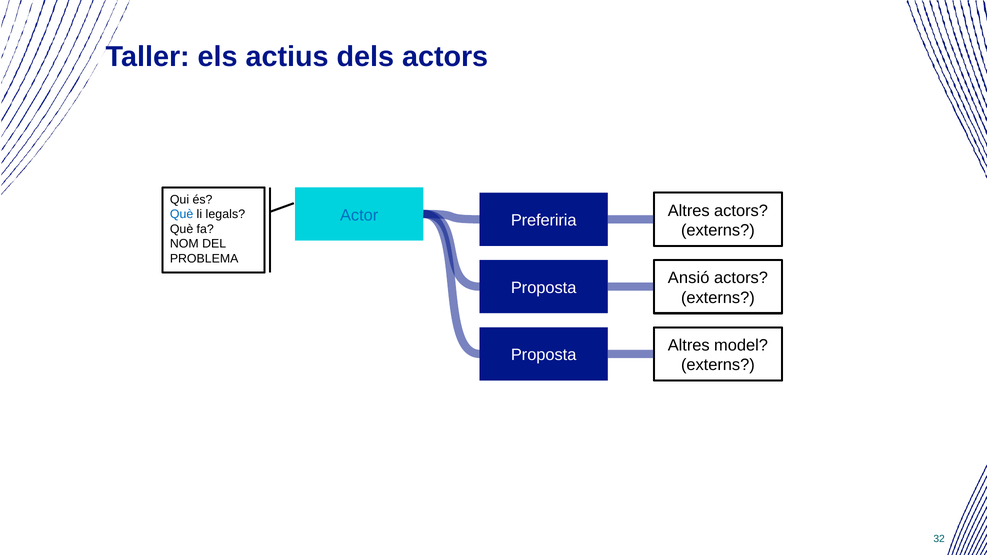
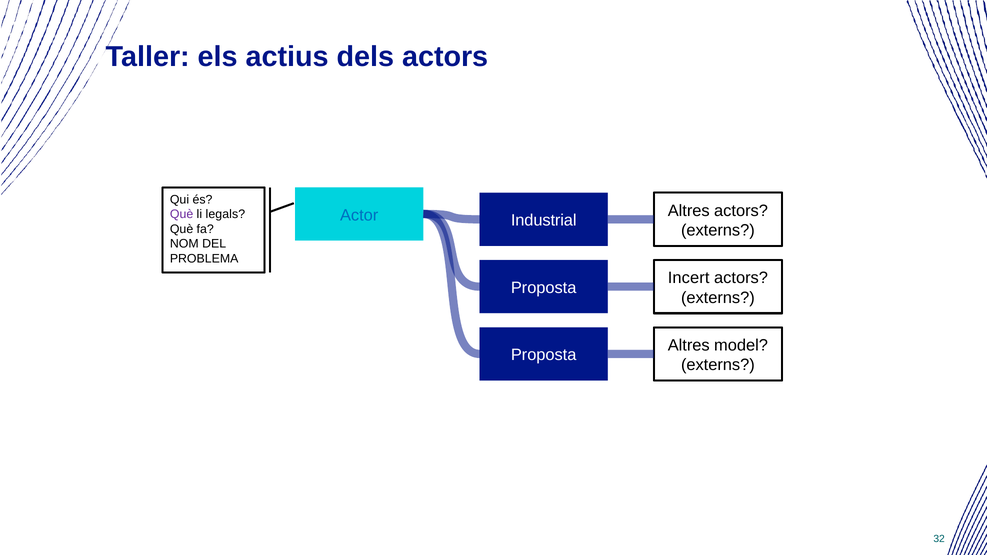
Què at (182, 214) colour: blue -> purple
Preferiria: Preferiria -> Industrial
Ansió: Ansió -> Incert
